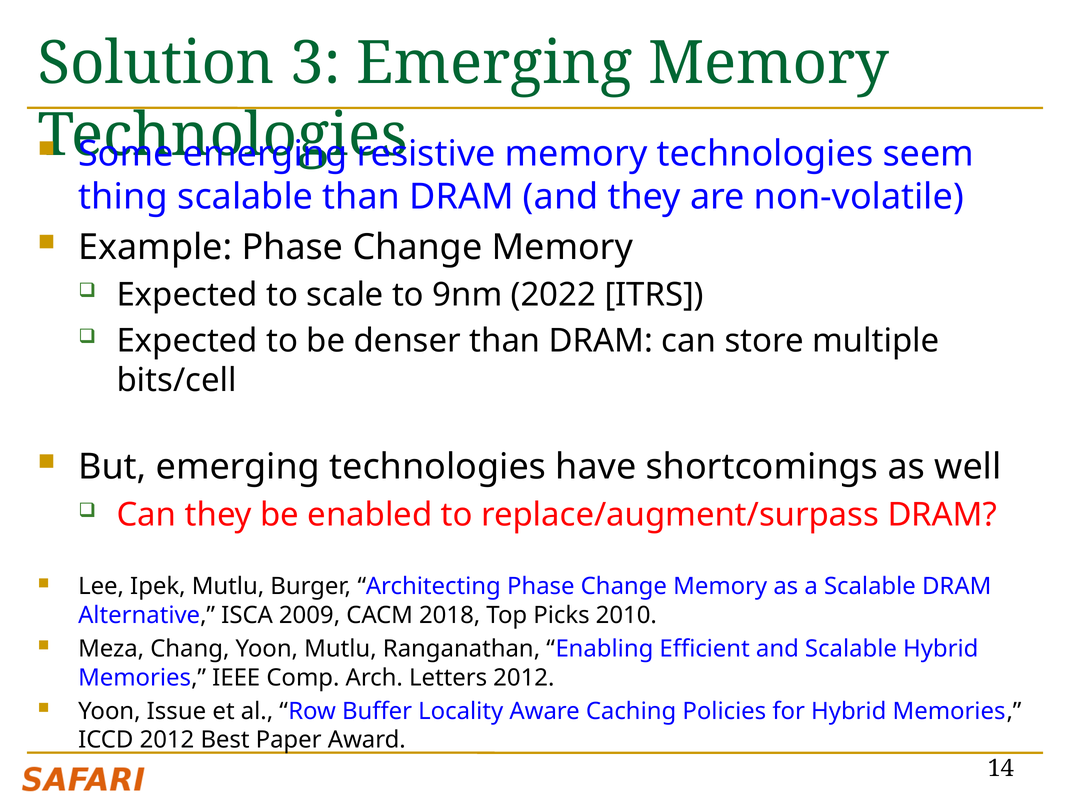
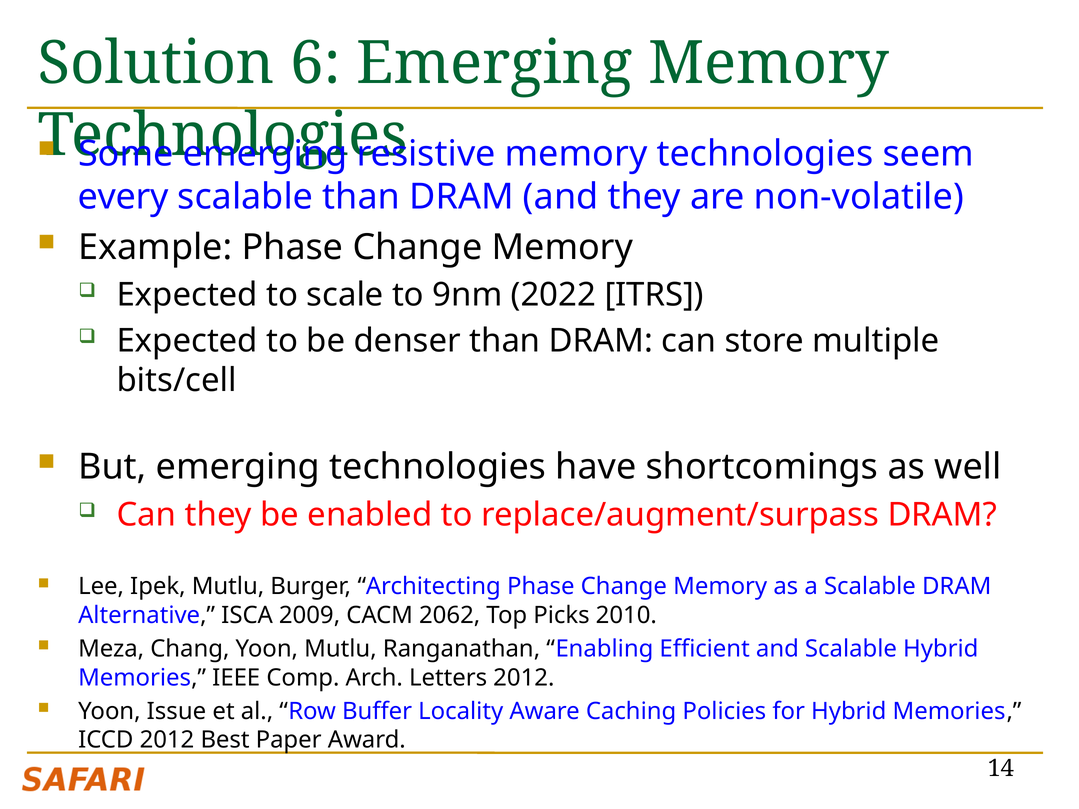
3: 3 -> 6
thing: thing -> every
2018: 2018 -> 2062
